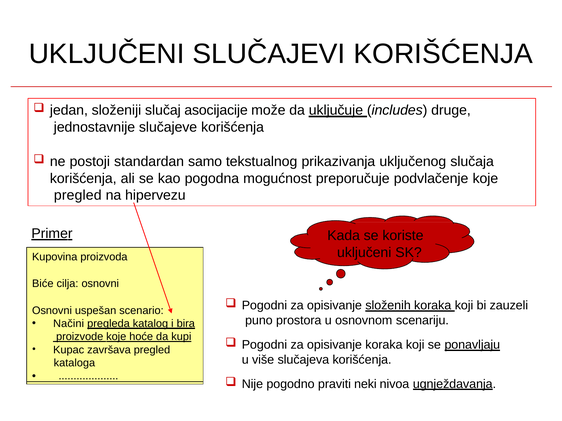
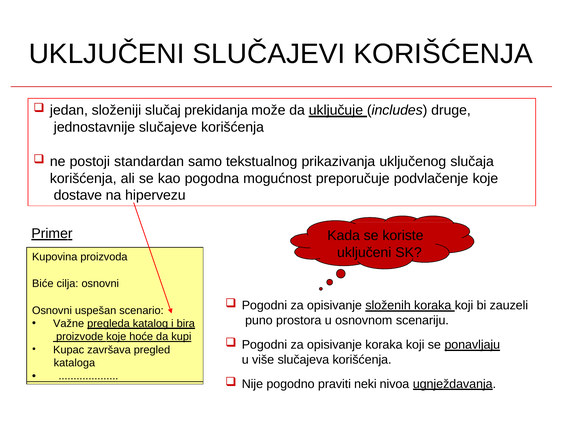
asocijacije: asocijacije -> prekidanja
pregled at (78, 195): pregled -> dostave
Načini: Načini -> Važne
